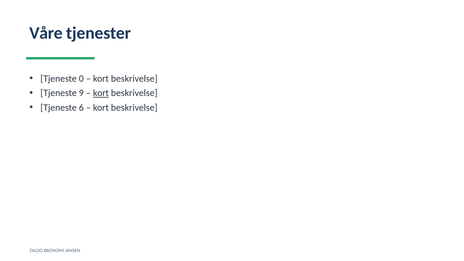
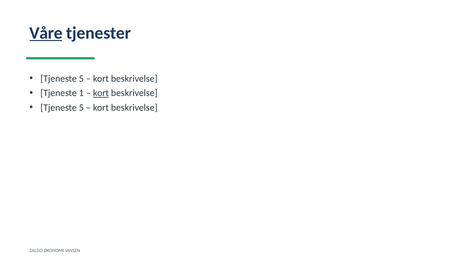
Våre underline: none -> present
0 at (81, 79): 0 -> 5
9: 9 -> 1
6 at (81, 108): 6 -> 5
